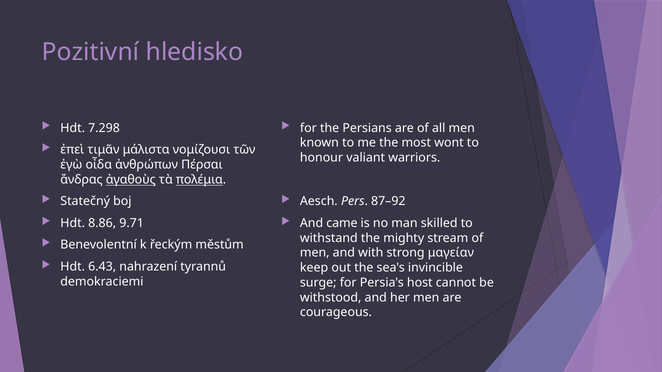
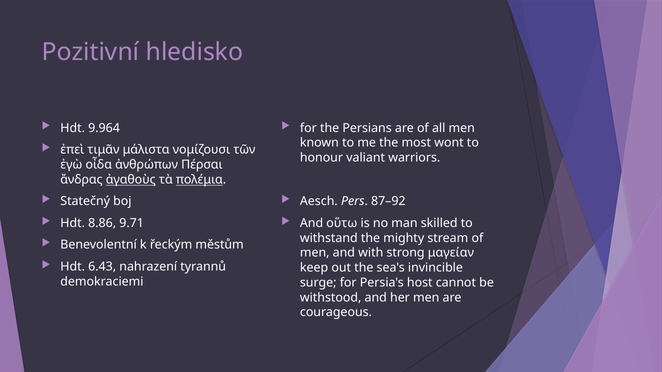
7.298: 7.298 -> 9.964
came: came -> οὕτω
